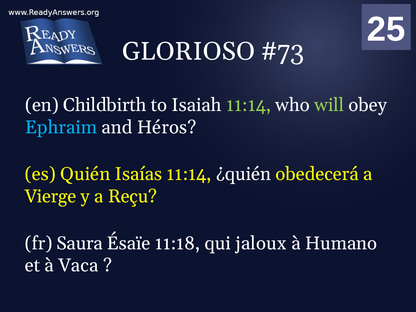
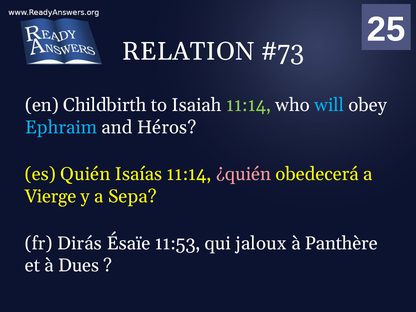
GLORIOSO: GLORIOSO -> RELATION
will colour: light green -> light blue
¿quién colour: white -> pink
Reçu: Reçu -> Sepa
Saura: Saura -> Dirás
11:18: 11:18 -> 11:53
Humano: Humano -> Panthère
Vaca: Vaca -> Dues
